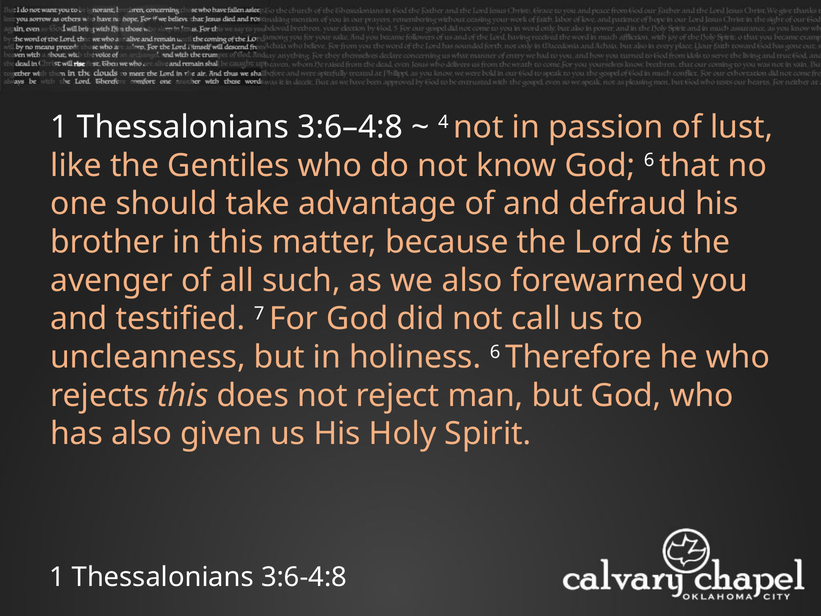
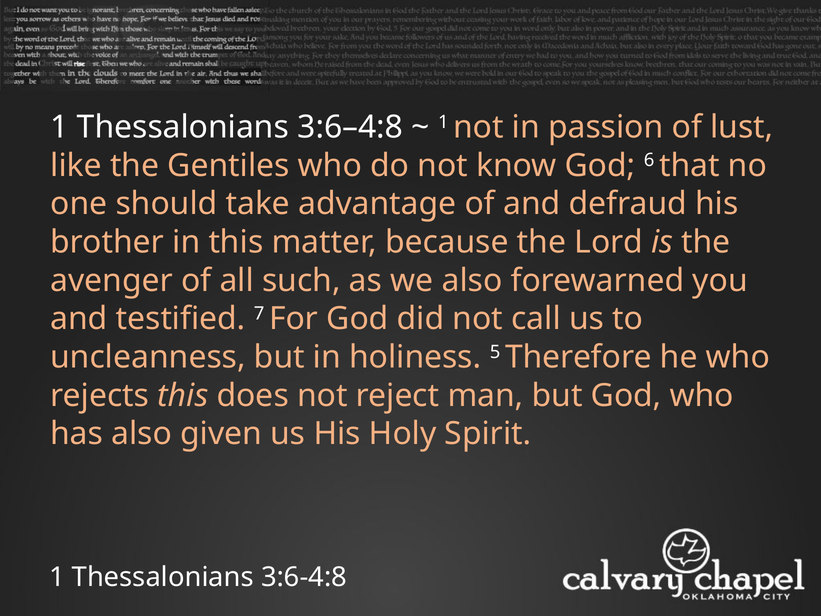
4 at (443, 122): 4 -> 1
holiness 6: 6 -> 5
